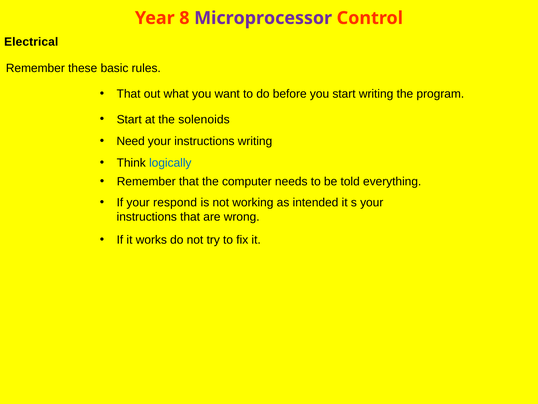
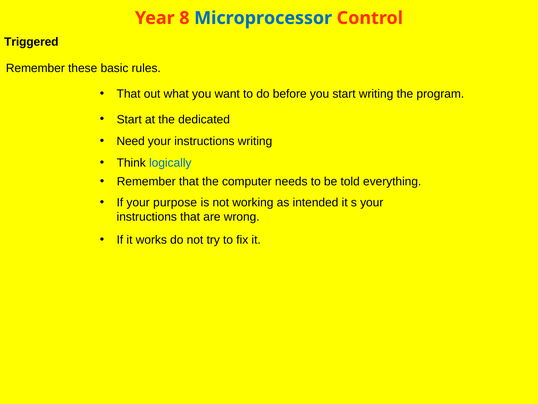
Microprocessor colour: purple -> blue
Electrical: Electrical -> Triggered
solenoids: solenoids -> dedicated
respond: respond -> purpose
